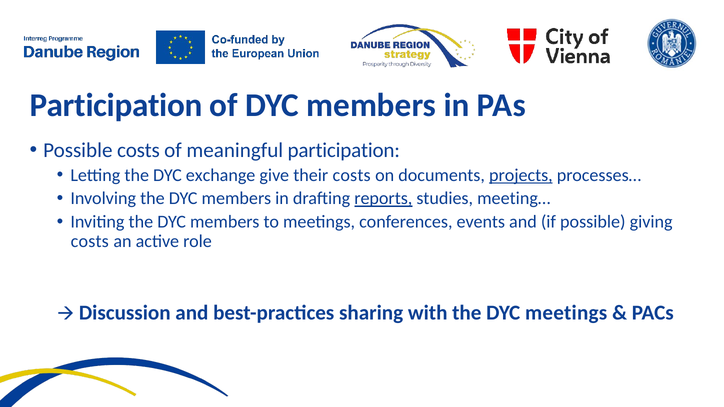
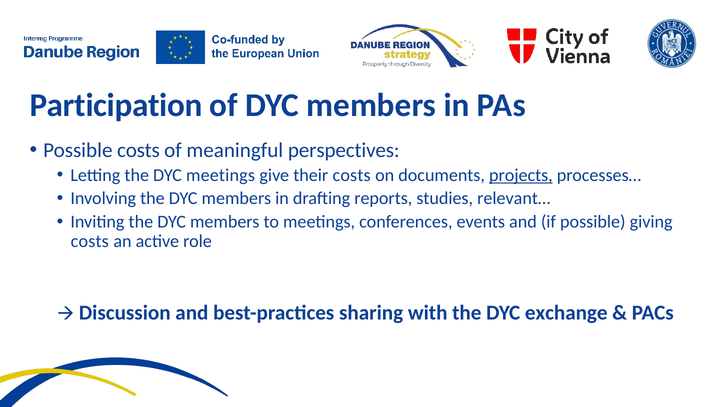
meaningful participation: participation -> perspectives
DYC exchange: exchange -> meetings
reports underline: present -> none
meeting…: meeting… -> relevant…
DYC meetings: meetings -> exchange
